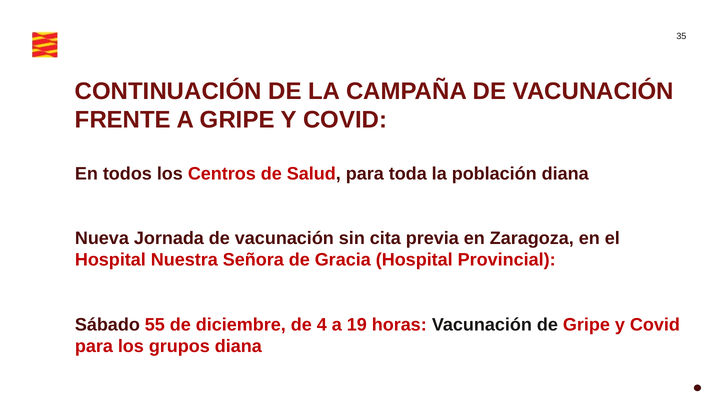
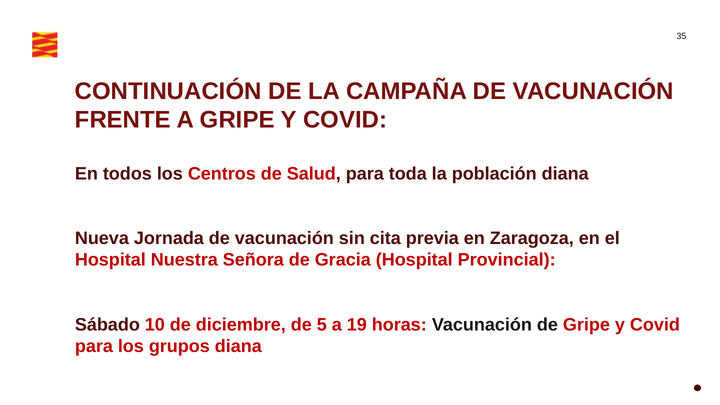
55: 55 -> 10
4: 4 -> 5
